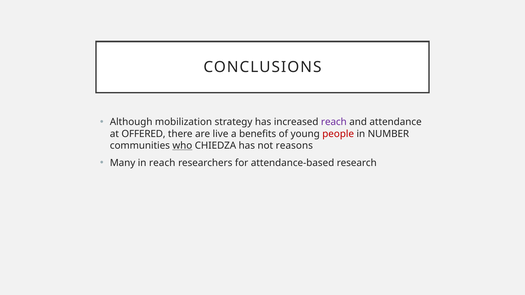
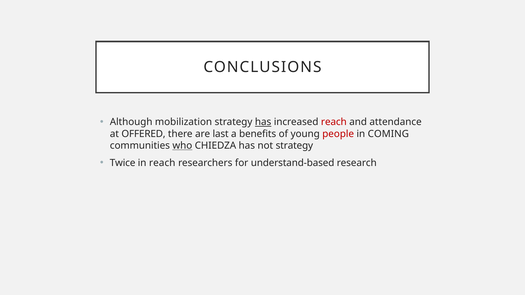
has at (263, 122) underline: none -> present
reach at (334, 122) colour: purple -> red
live: live -> last
NUMBER: NUMBER -> COMING
not reasons: reasons -> strategy
Many: Many -> Twice
attendance-based: attendance-based -> understand-based
